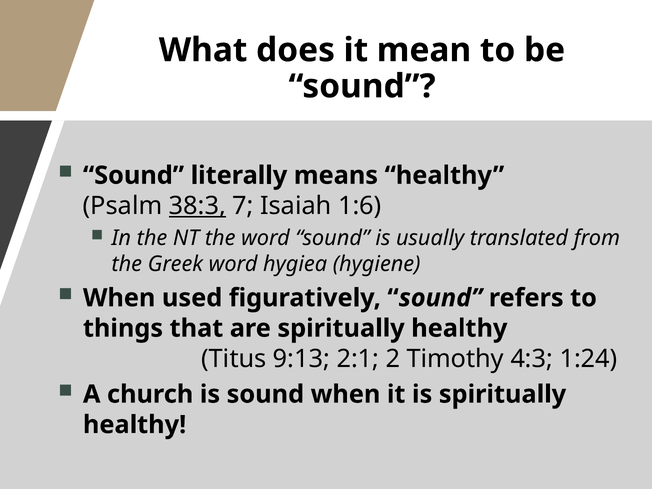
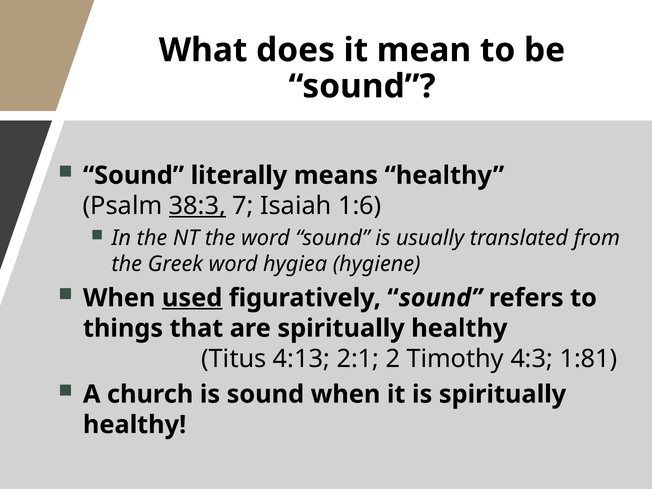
used underline: none -> present
9:13: 9:13 -> 4:13
1:24: 1:24 -> 1:81
